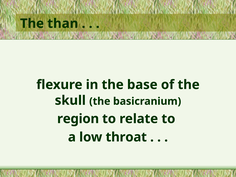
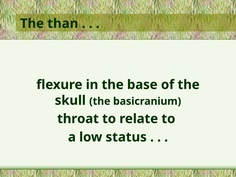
region: region -> throat
throat: throat -> status
